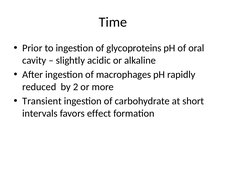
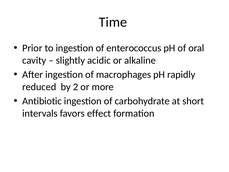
glycoproteins: glycoproteins -> enterococcus
Transient: Transient -> Antibiotic
